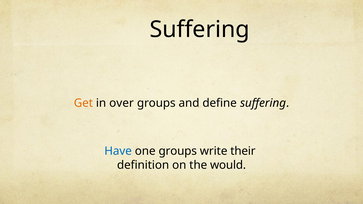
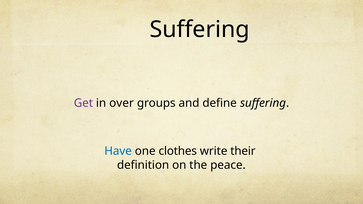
Get colour: orange -> purple
one groups: groups -> clothes
would: would -> peace
